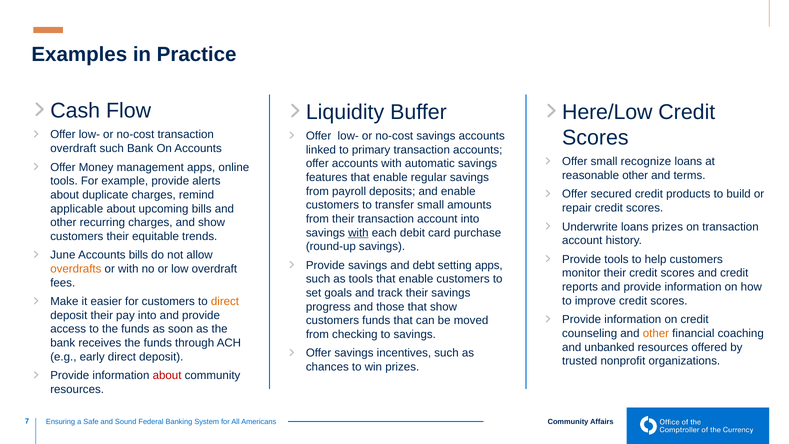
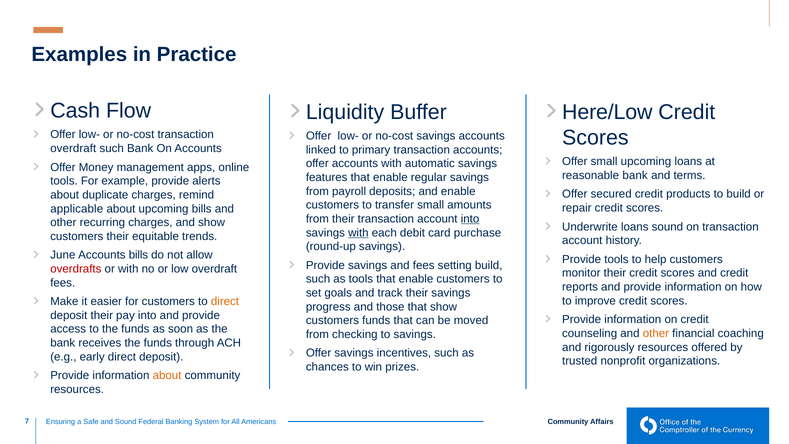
small recognize: recognize -> upcoming
reasonable other: other -> bank
into at (470, 219) underline: none -> present
loans prizes: prizes -> sound
and debt: debt -> fees
setting apps: apps -> build
overdrafts colour: orange -> red
unbanked: unbanked -> rigorously
about at (167, 375) colour: red -> orange
